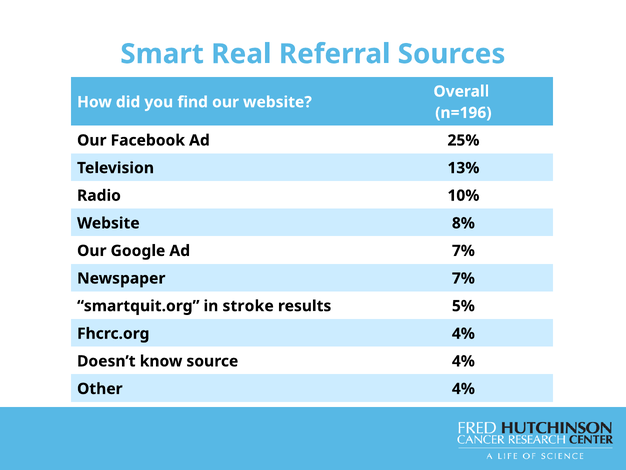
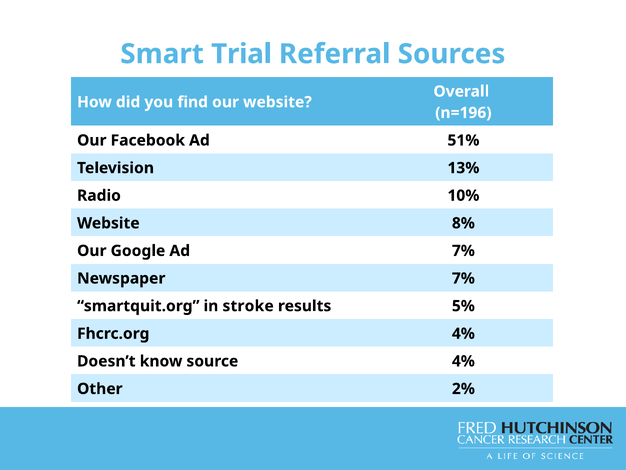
Real: Real -> Trial
25%: 25% -> 51%
Other 4%: 4% -> 2%
